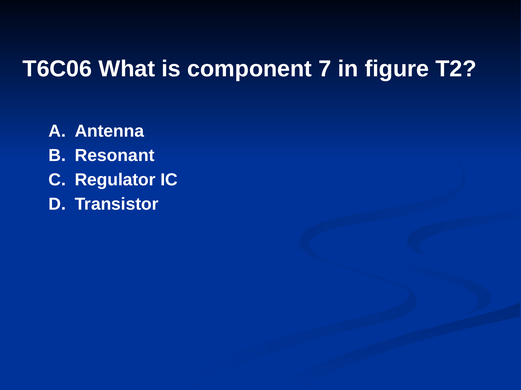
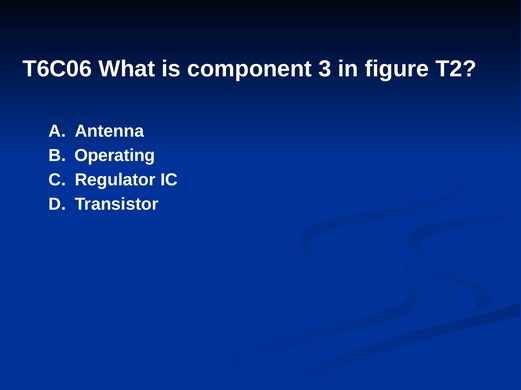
7: 7 -> 3
Resonant: Resonant -> Operating
